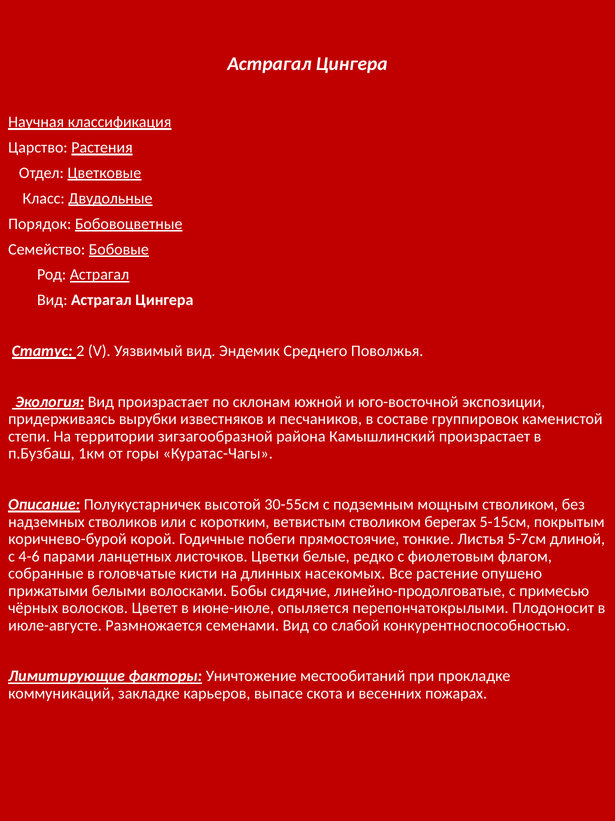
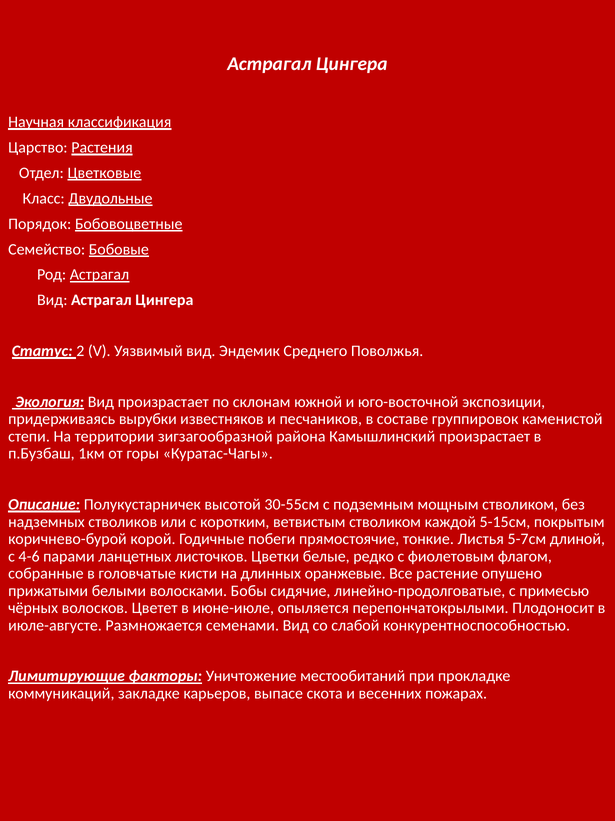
берегах: берегах -> каждой
насекомых: насекомых -> оранжевые
